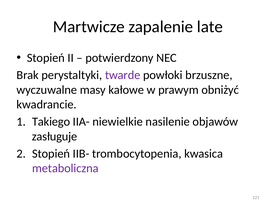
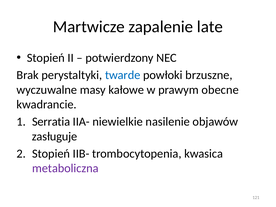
twarde colour: purple -> blue
obniżyć: obniżyć -> obecne
Takiego: Takiego -> Serratia
